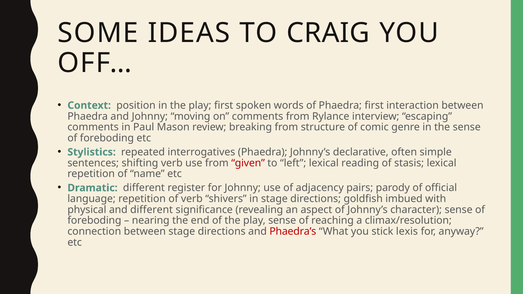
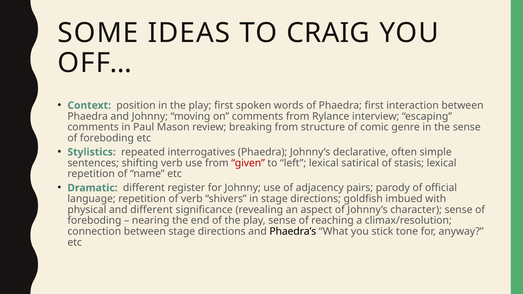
reading: reading -> satirical
Phaedra’s colour: red -> black
lexis: lexis -> tone
